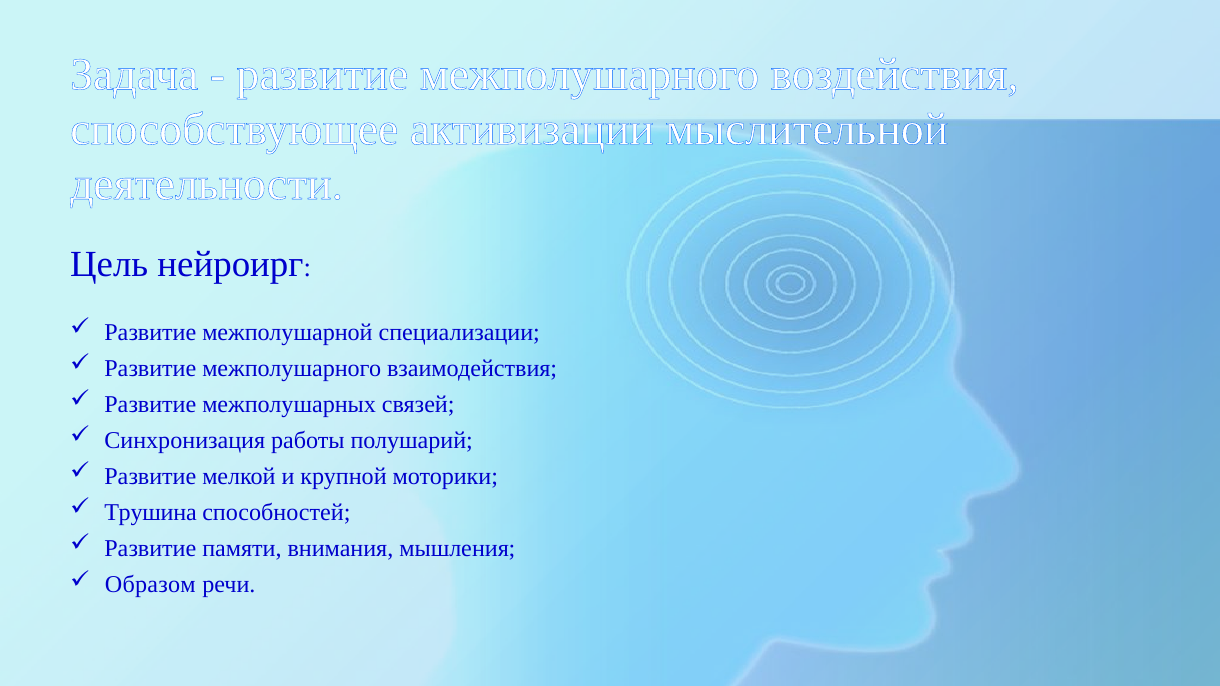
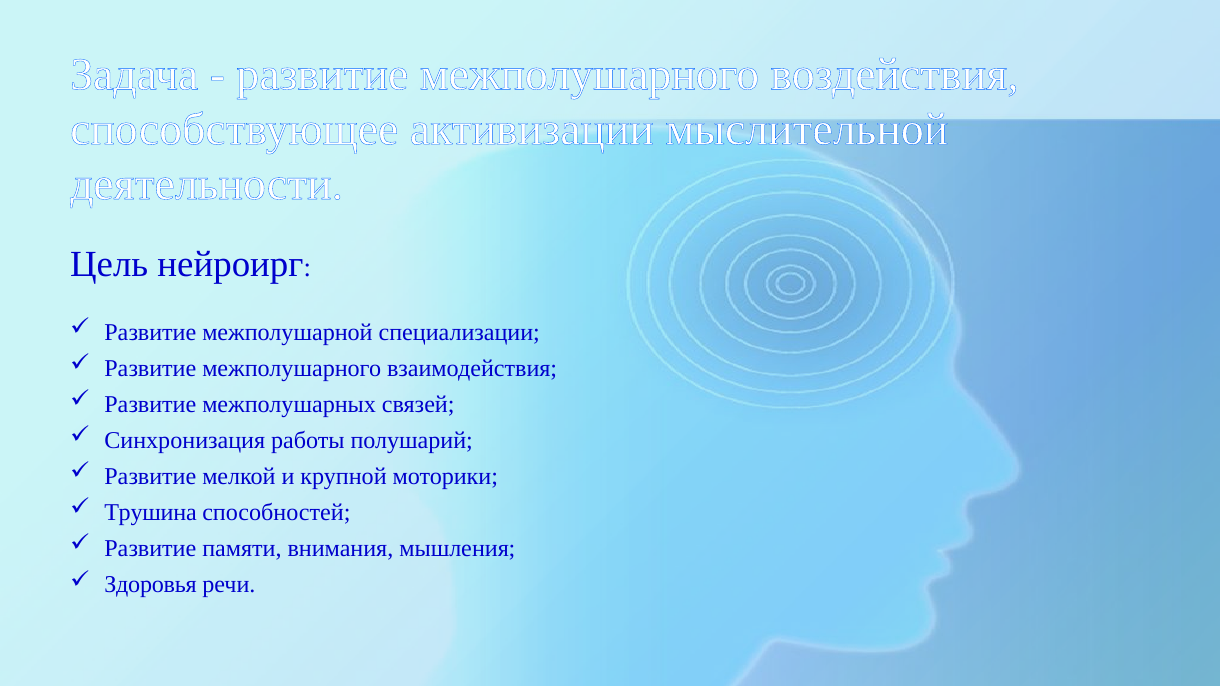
Образом: Образом -> Здоровья
